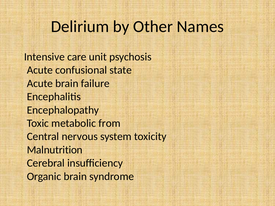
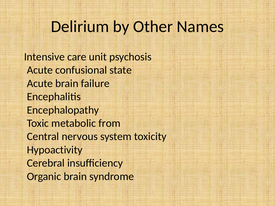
Malnutrition: Malnutrition -> Hypoactivity
